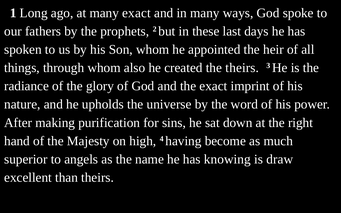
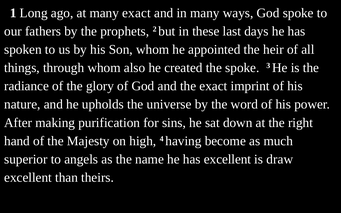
the theirs: theirs -> spoke
has knowing: knowing -> excellent
